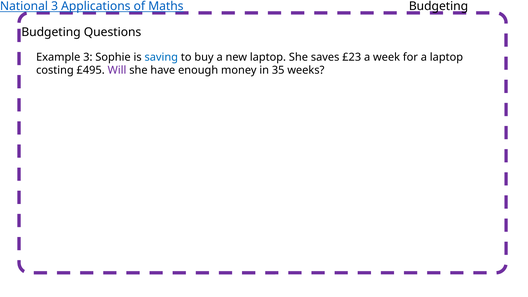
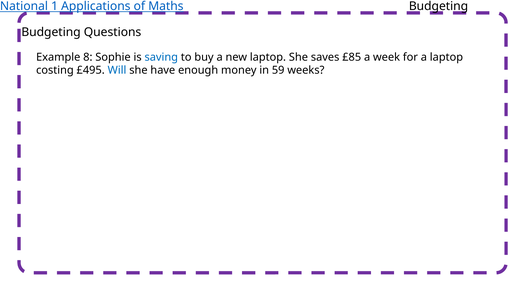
National 3: 3 -> 1
Example 3: 3 -> 8
£23: £23 -> £85
Will colour: purple -> blue
35: 35 -> 59
